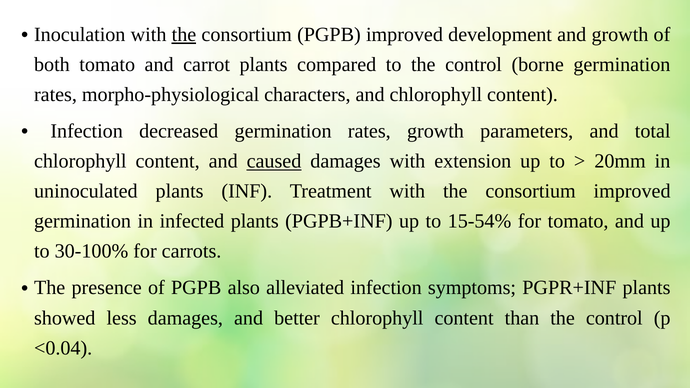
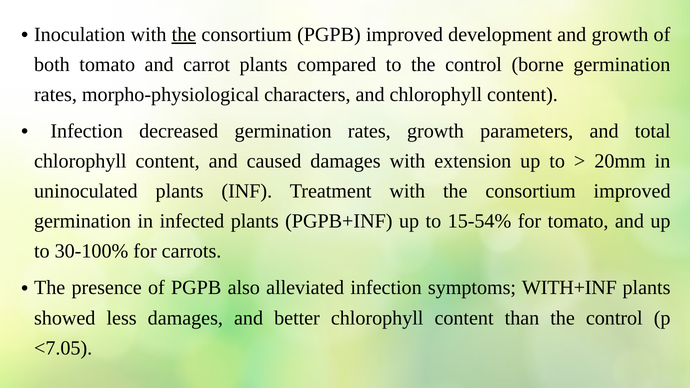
caused underline: present -> none
PGPR+INF: PGPR+INF -> WITH+INF
<0.04: <0.04 -> <7.05
